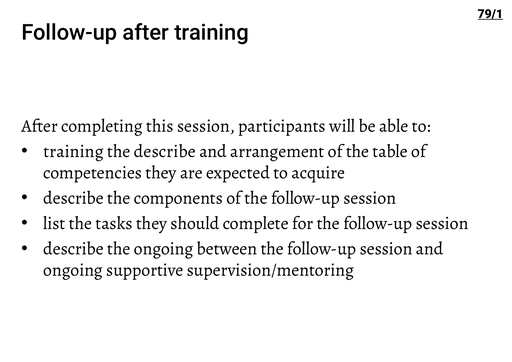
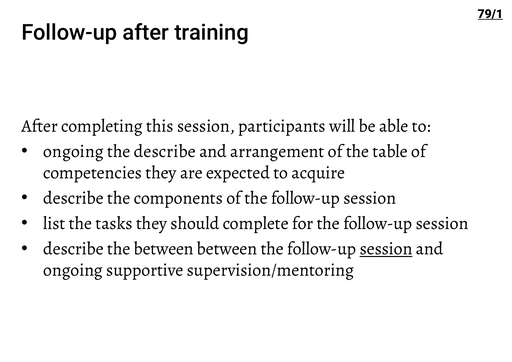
training at (73, 151): training -> ongoing
the ongoing: ongoing -> between
session at (386, 249) underline: none -> present
